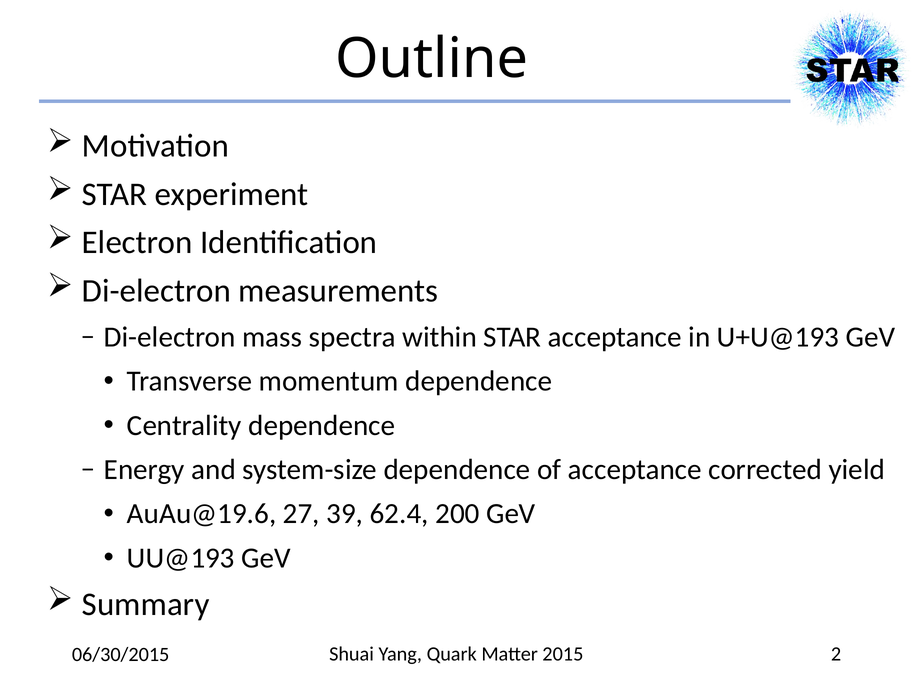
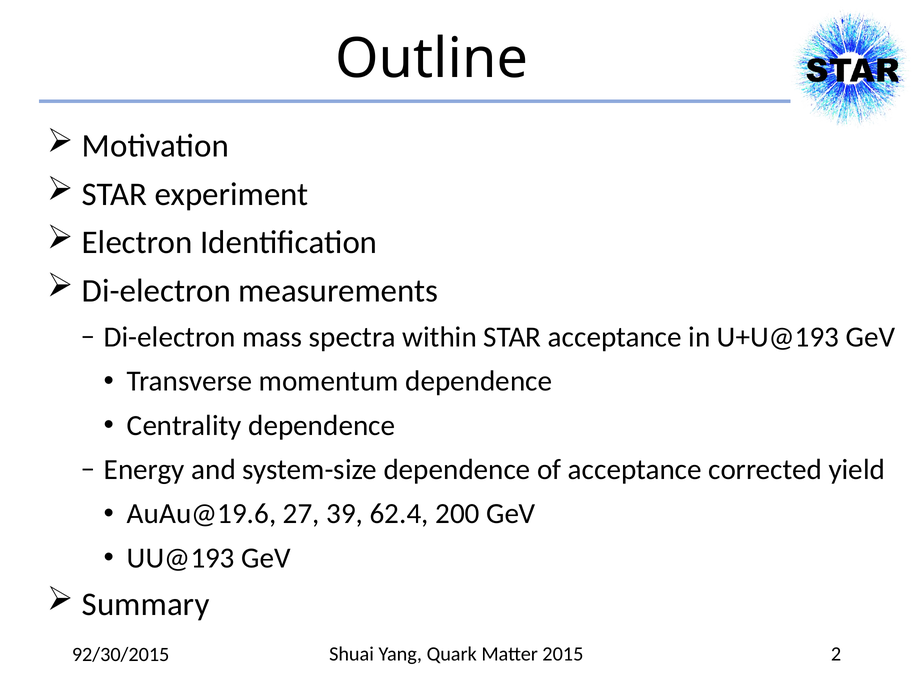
06/30/2015: 06/30/2015 -> 92/30/2015
